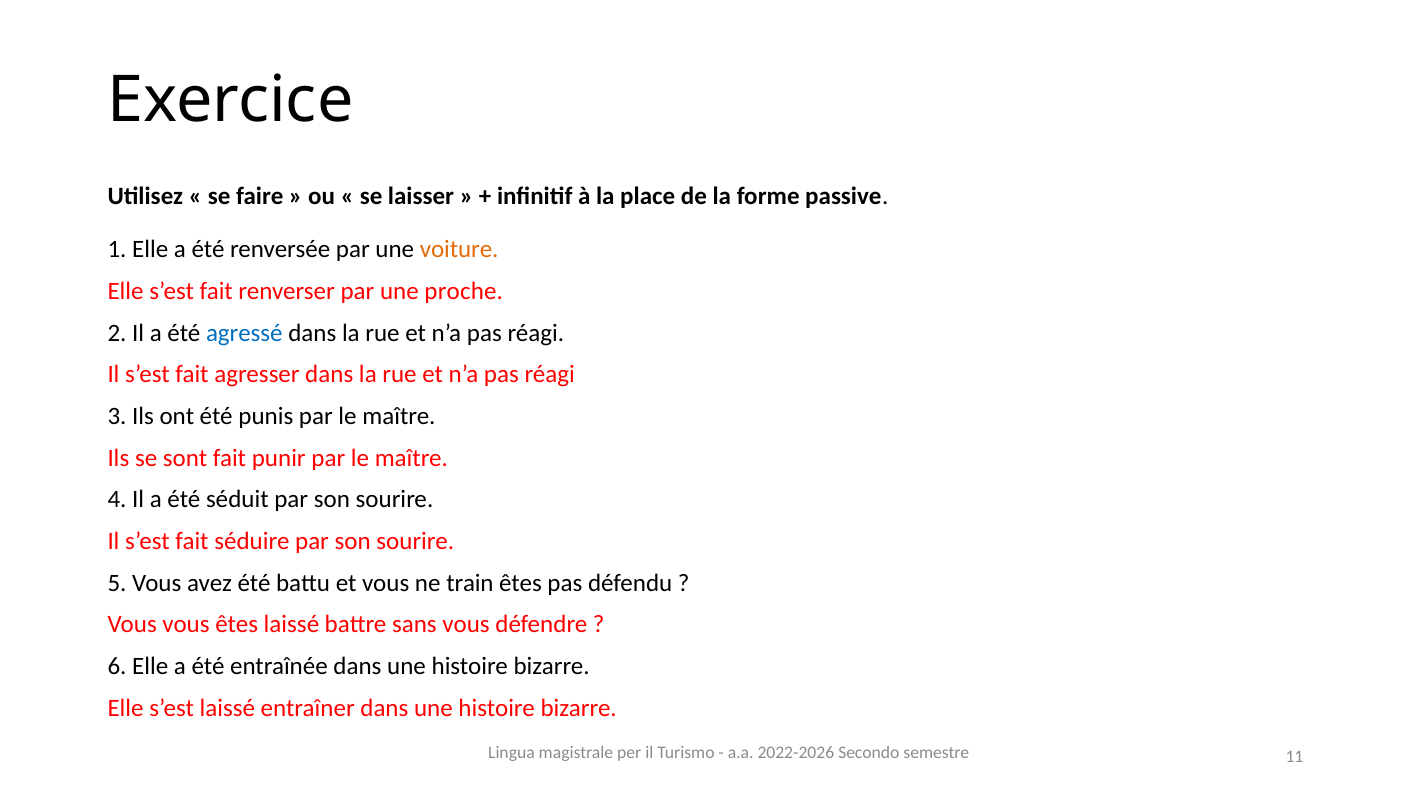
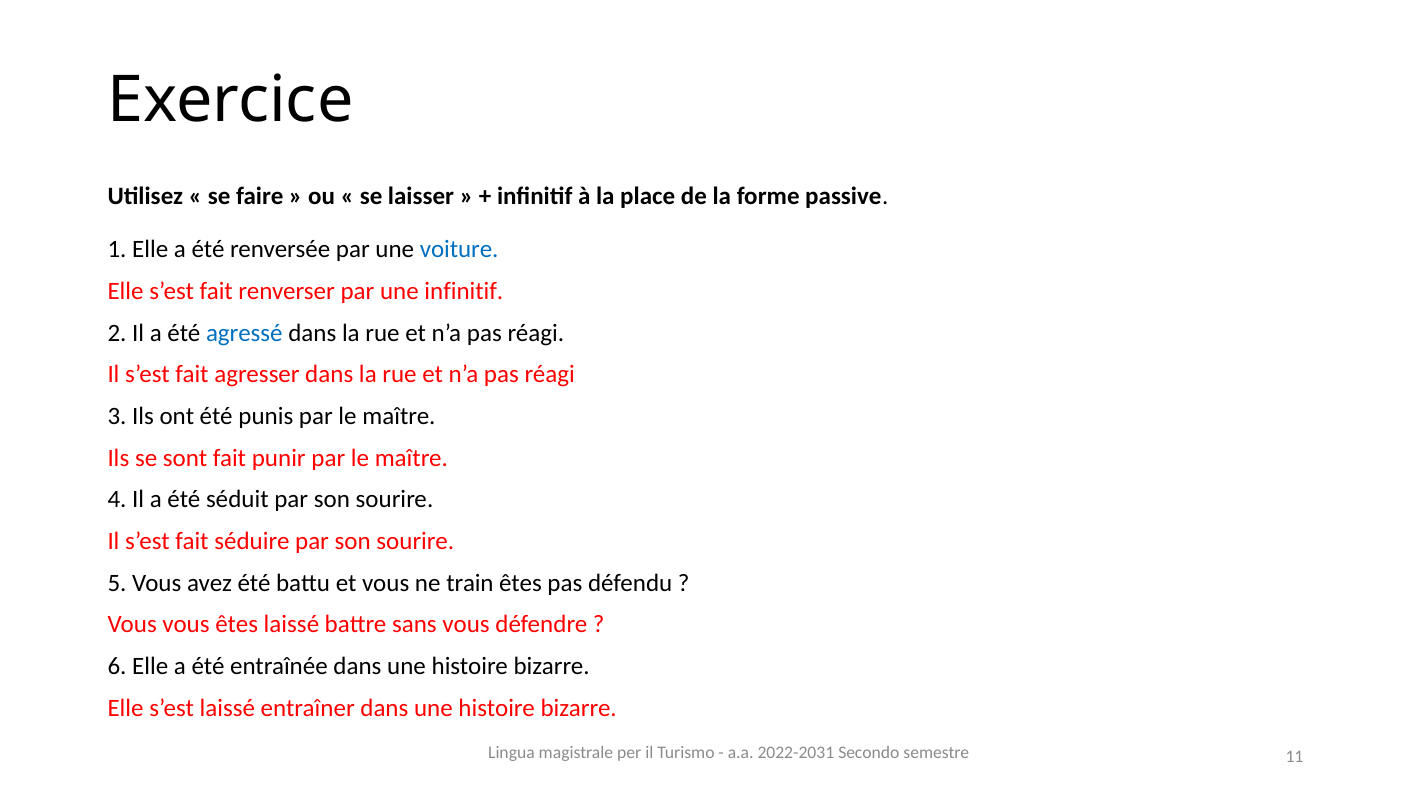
voiture colour: orange -> blue
une proche: proche -> infinitif
2022-2026: 2022-2026 -> 2022-2031
